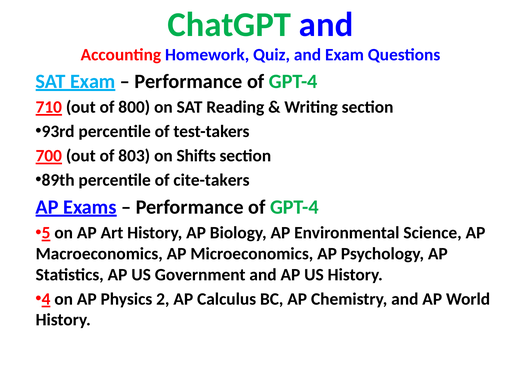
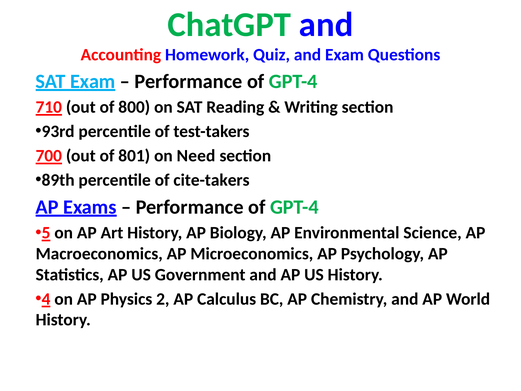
803: 803 -> 801
Shifts: Shifts -> Need
